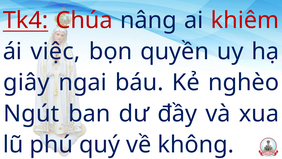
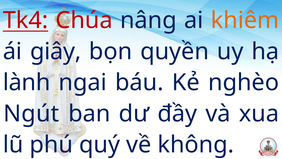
khiêm colour: red -> orange
việc: việc -> giây
giây: giây -> lành
